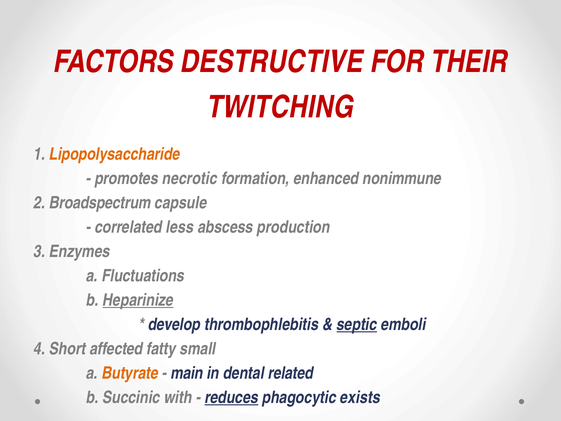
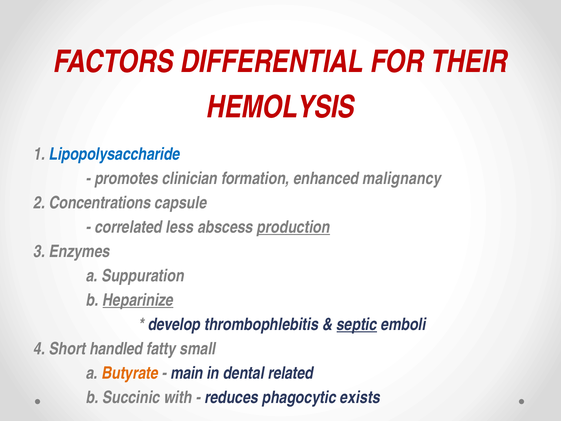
DESTRUCTIVE: DESTRUCTIVE -> DIFFERENTIAL
TWITCHING: TWITCHING -> HEMOLYSIS
Lipopolysaccharide colour: orange -> blue
necrotic: necrotic -> clinician
nonimmune: nonimmune -> malignancy
Broadspectrum: Broadspectrum -> Concentrations
production underline: none -> present
Fluctuations: Fluctuations -> Suppuration
affected: affected -> handled
reduces underline: present -> none
